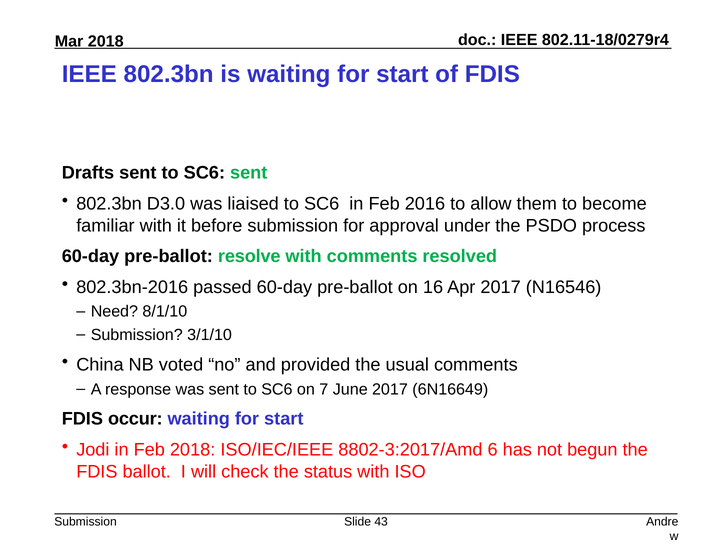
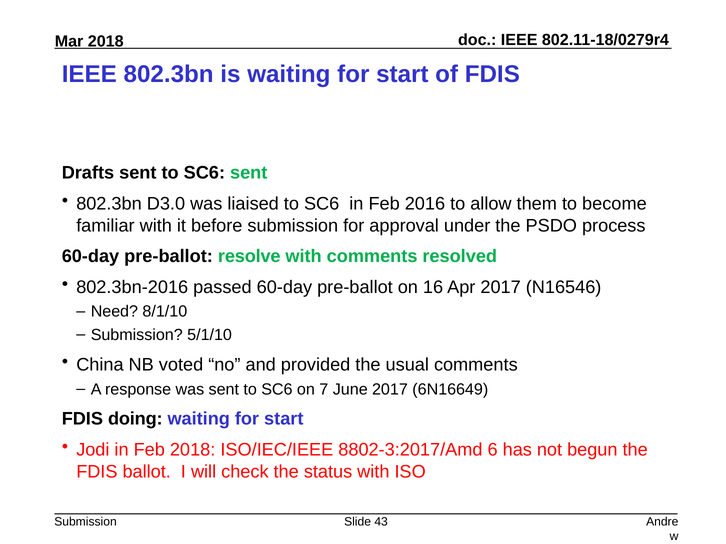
3/1/10: 3/1/10 -> 5/1/10
occur: occur -> doing
